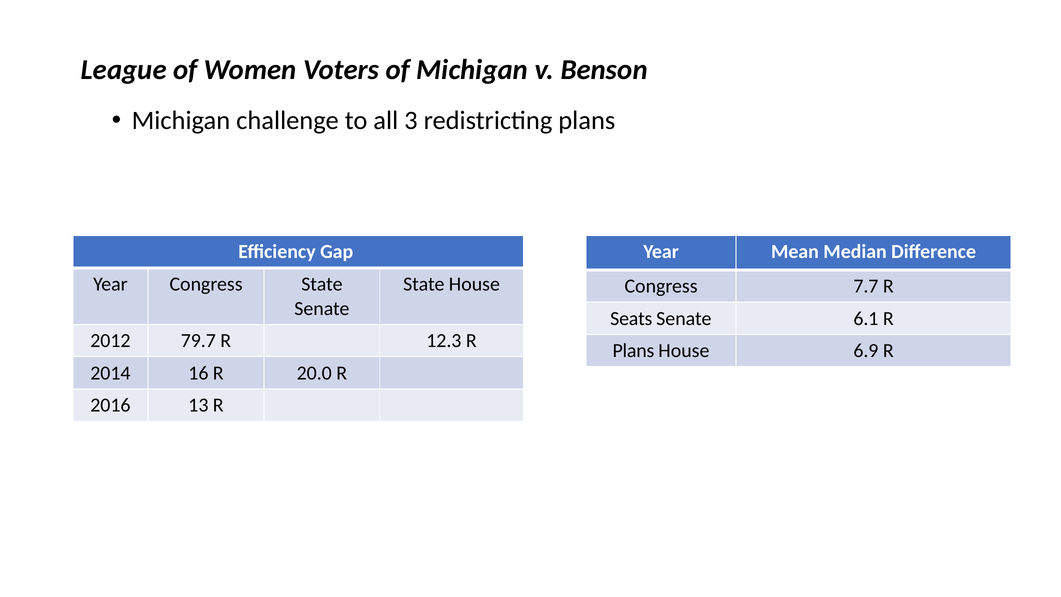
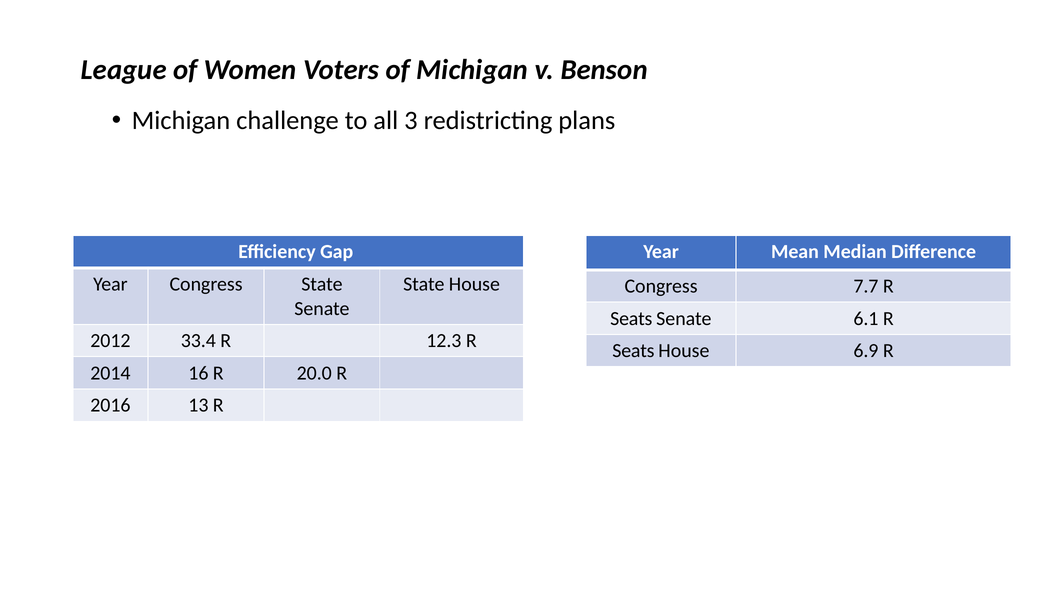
79.7: 79.7 -> 33.4
Plans at (633, 351): Plans -> Seats
